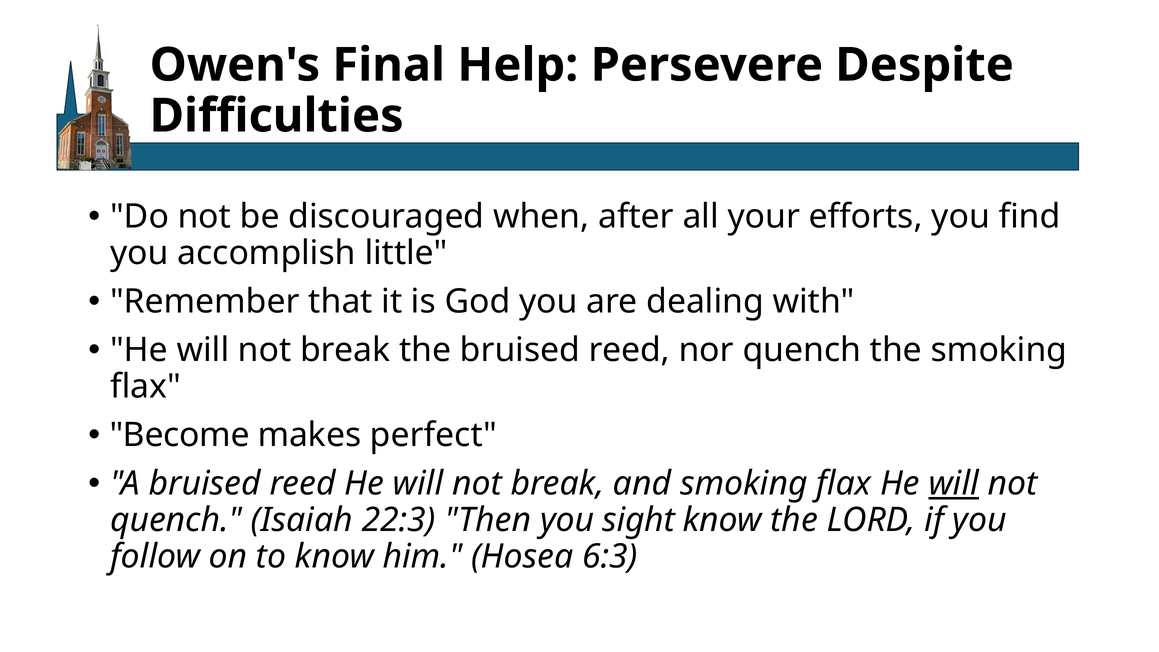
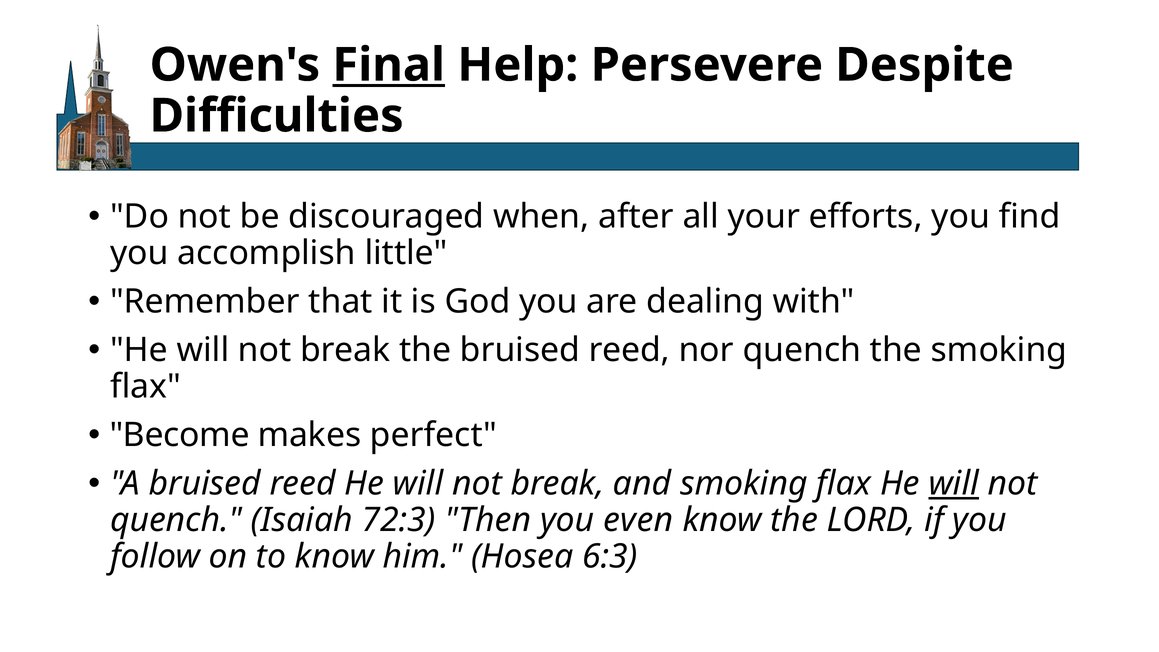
Final underline: none -> present
22:3: 22:3 -> 72:3
sight: sight -> even
